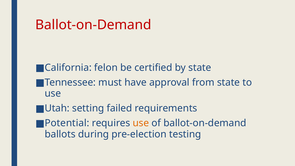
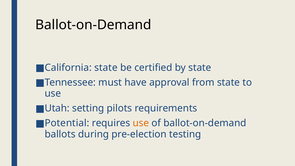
Ballot-on-Demand at (93, 25) colour: red -> black
California felon: felon -> state
failed: failed -> pilots
